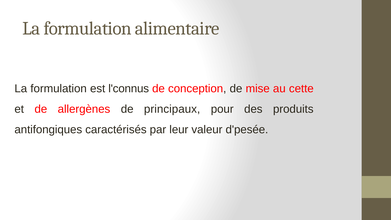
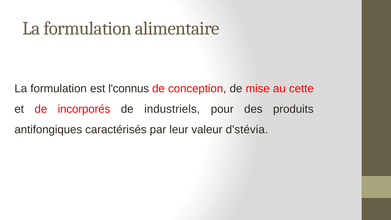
allergènes: allergènes -> incorporés
principaux: principaux -> industriels
d'pesée: d'pesée -> d'stévia
